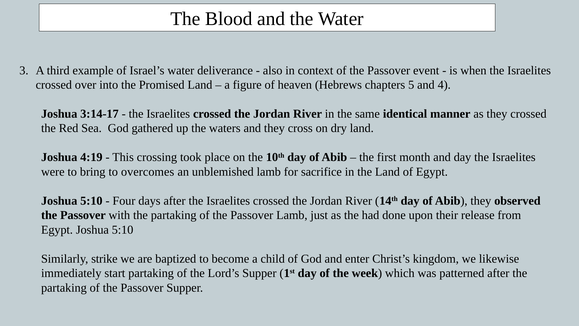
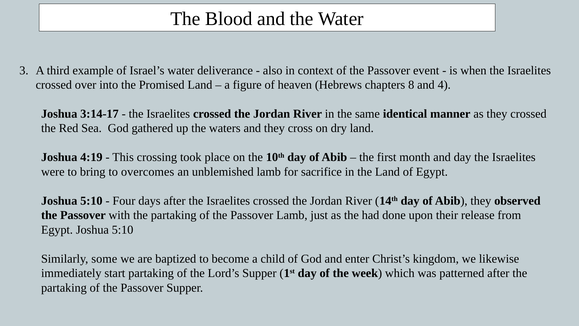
5: 5 -> 8
strike: strike -> some
